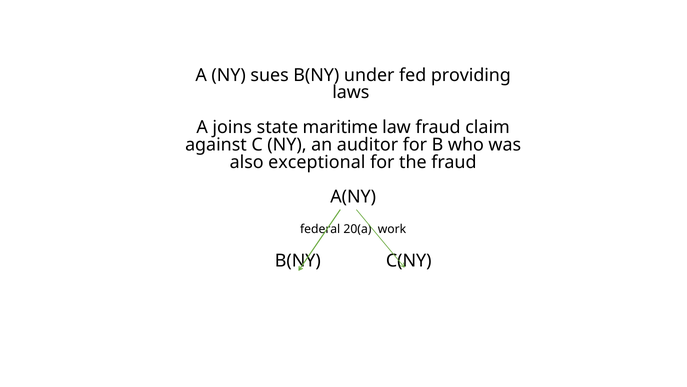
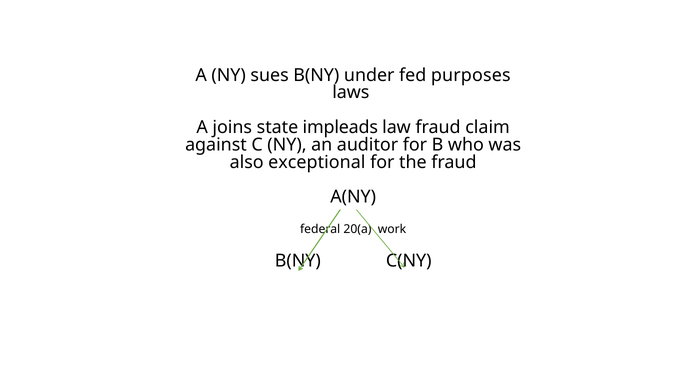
providing: providing -> purposes
maritime: maritime -> impleads
